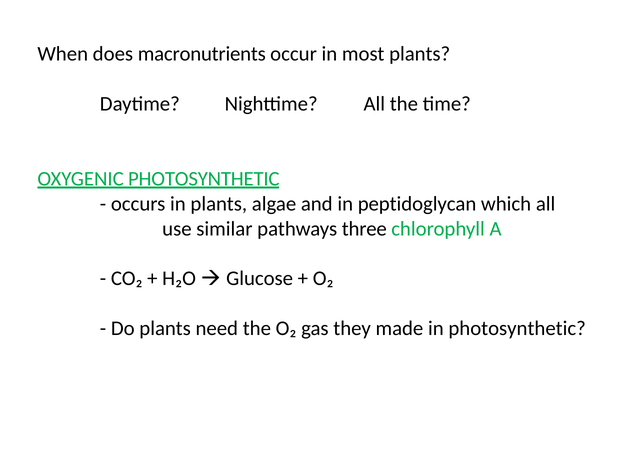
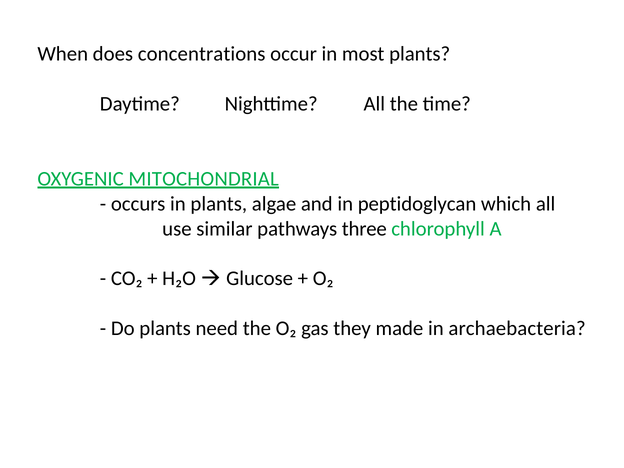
macronutrients: macronutrients -> concentrations
OXYGENIC PHOTOSYNTHETIC: PHOTOSYNTHETIC -> MITOCHONDRIAL
in photosynthetic: photosynthetic -> archaebacteria
